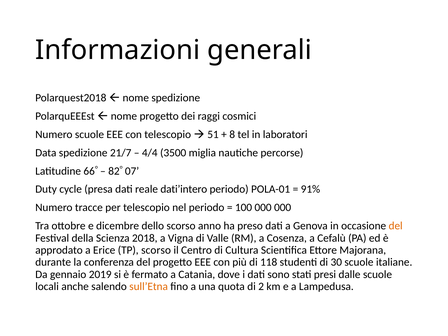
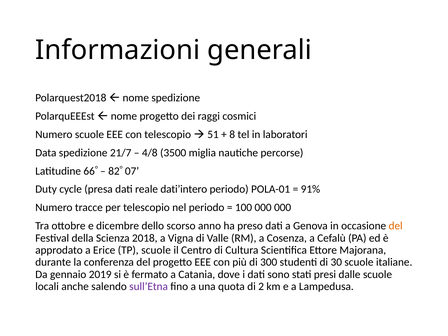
4/4: 4/4 -> 4/8
TP scorso: scorso -> scuole
118: 118 -> 300
sull’Etna colour: orange -> purple
